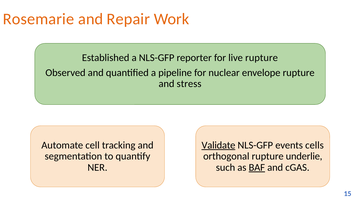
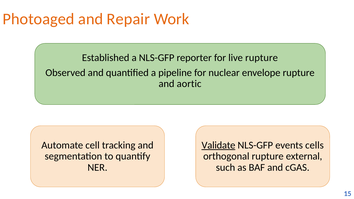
Rosemarie: Rosemarie -> Photoaged
stress: stress -> aortic
underlie: underlie -> external
BAF underline: present -> none
